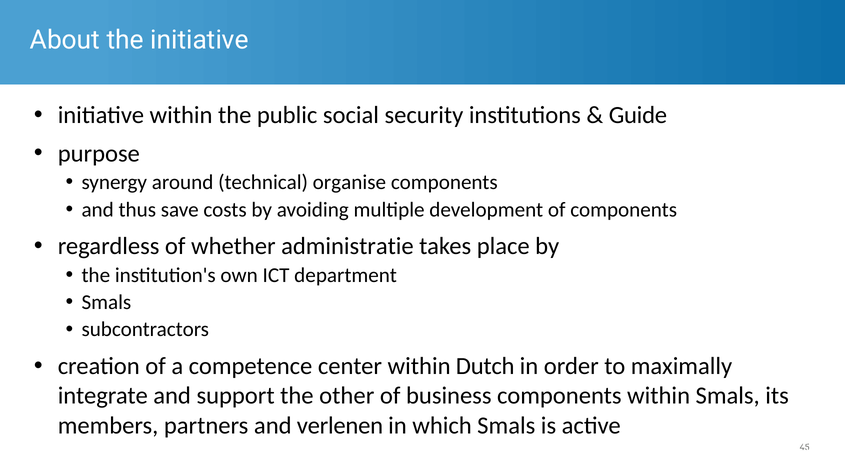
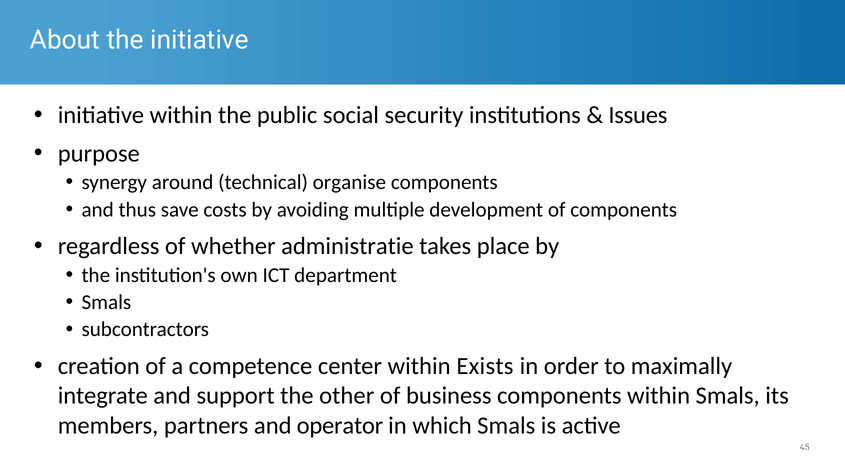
Guide: Guide -> Issues
Dutch: Dutch -> Exists
verlenen: verlenen -> operator
